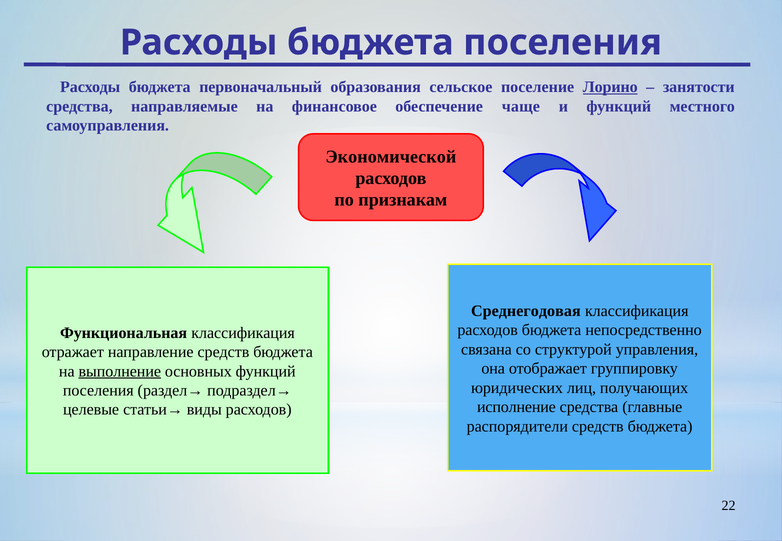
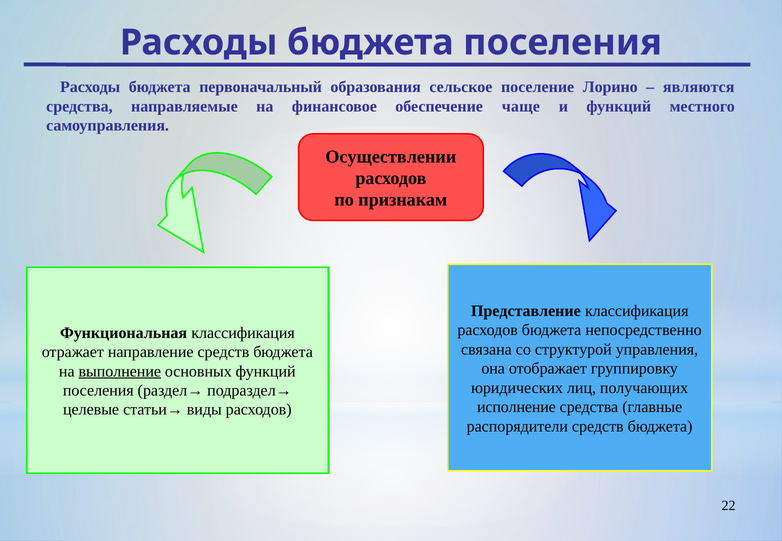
Лорино underline: present -> none
занятости: занятости -> являются
Экономической: Экономической -> Осуществлении
Среднегодовая: Среднегодовая -> Представление
